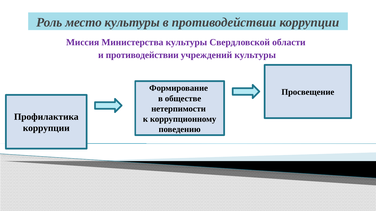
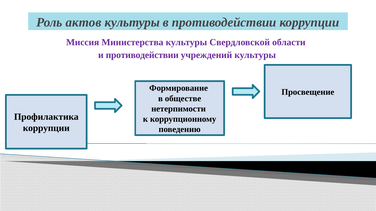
место: место -> актов
